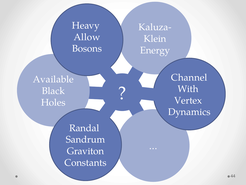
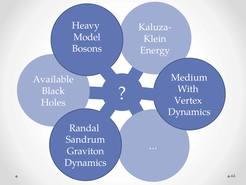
Allow: Allow -> Model
Channel: Channel -> Medium
Constants at (86, 162): Constants -> Dynamics
